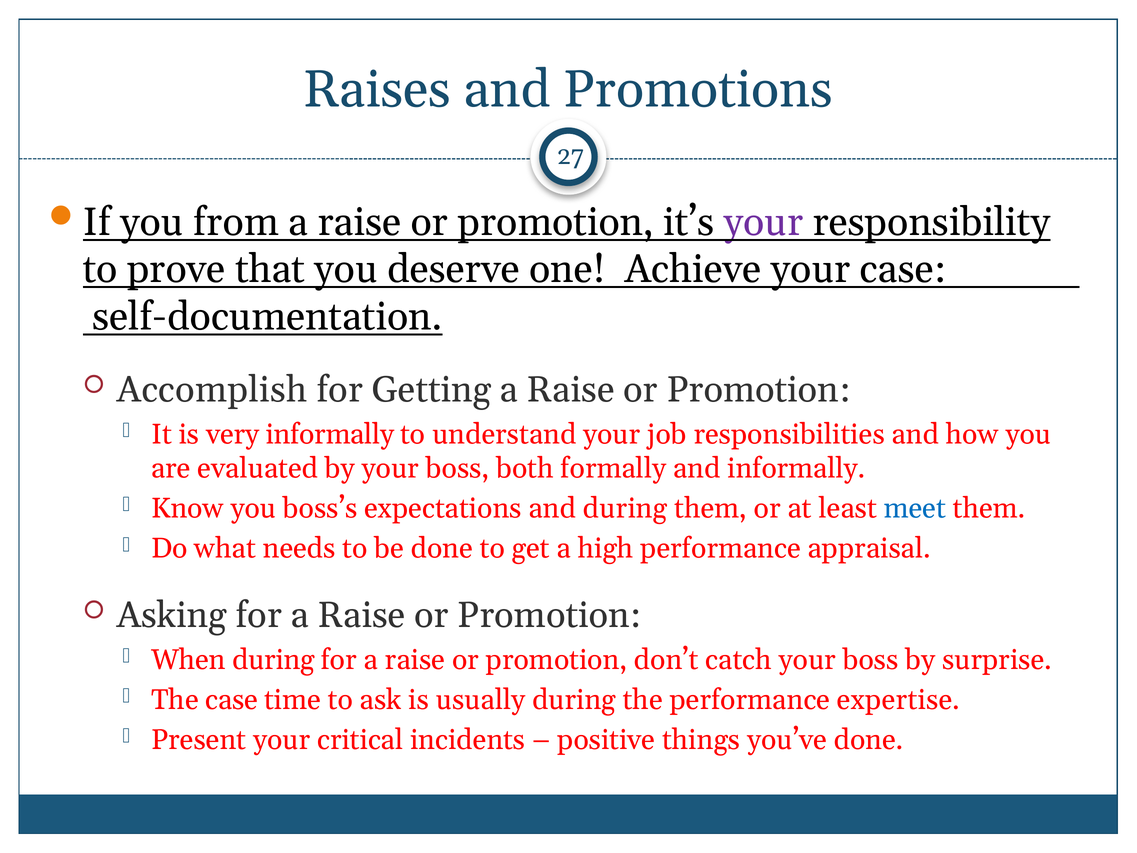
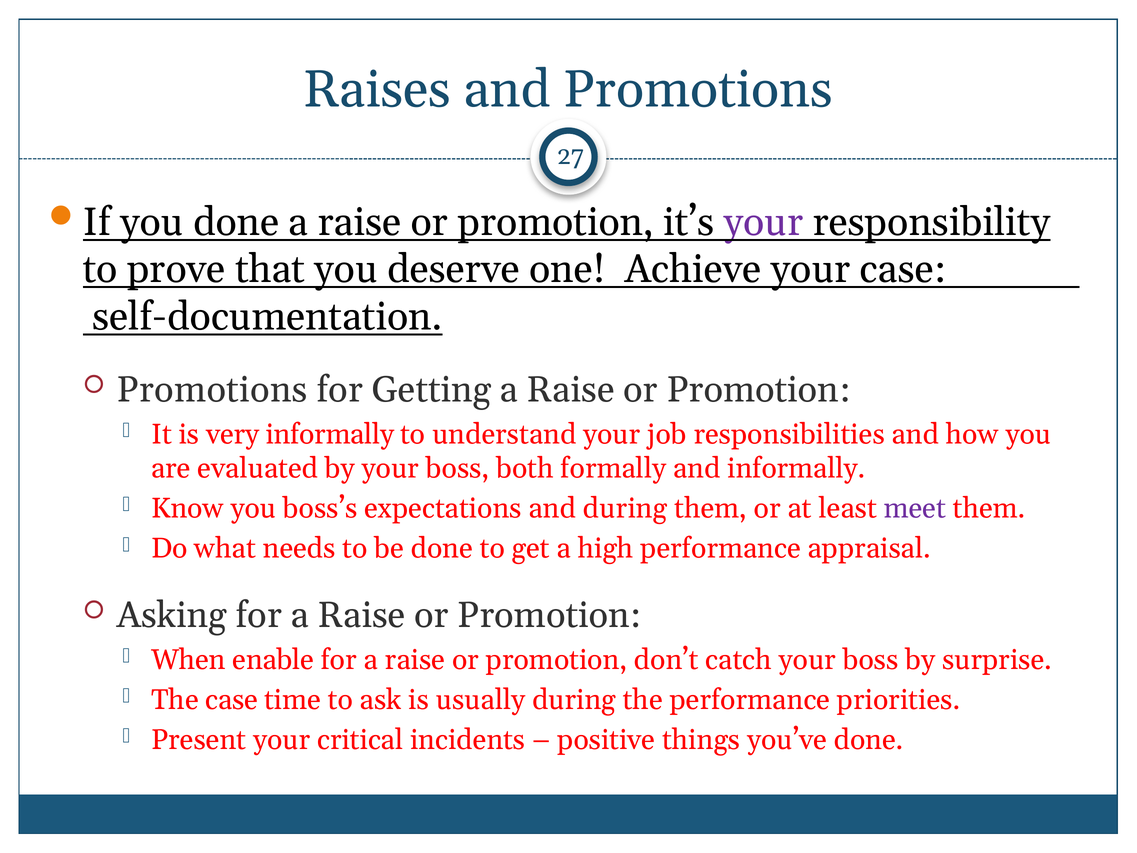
you from: from -> done
Accomplish at (212, 390): Accomplish -> Promotions
meet colour: blue -> purple
When during: during -> enable
expertise: expertise -> priorities
